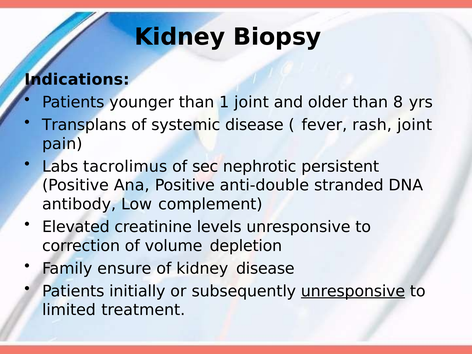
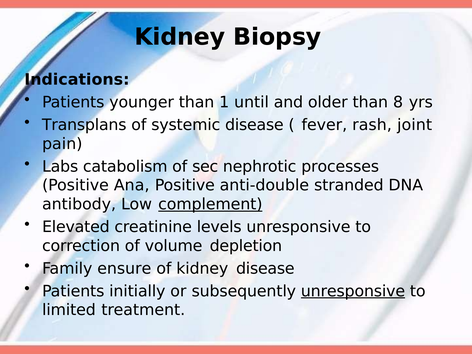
1 joint: joint -> until
tacrolimus: tacrolimus -> catabolism
persistent: persistent -> processes
complement underline: none -> present
